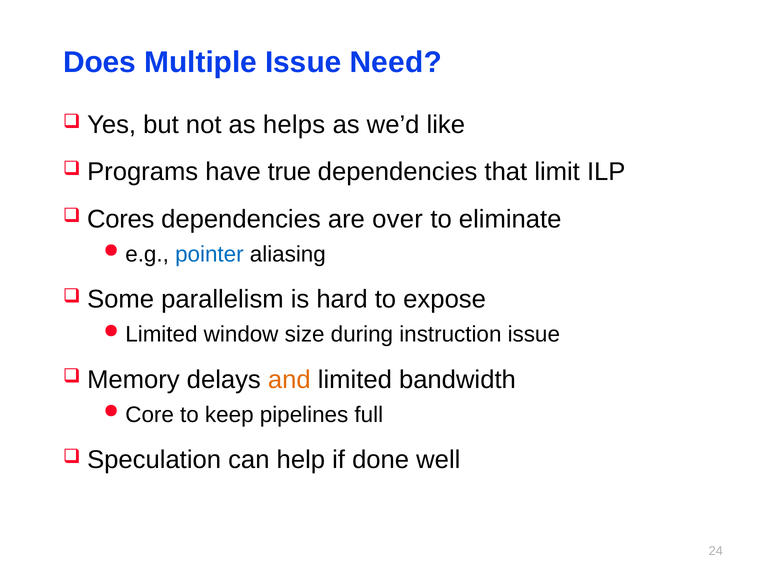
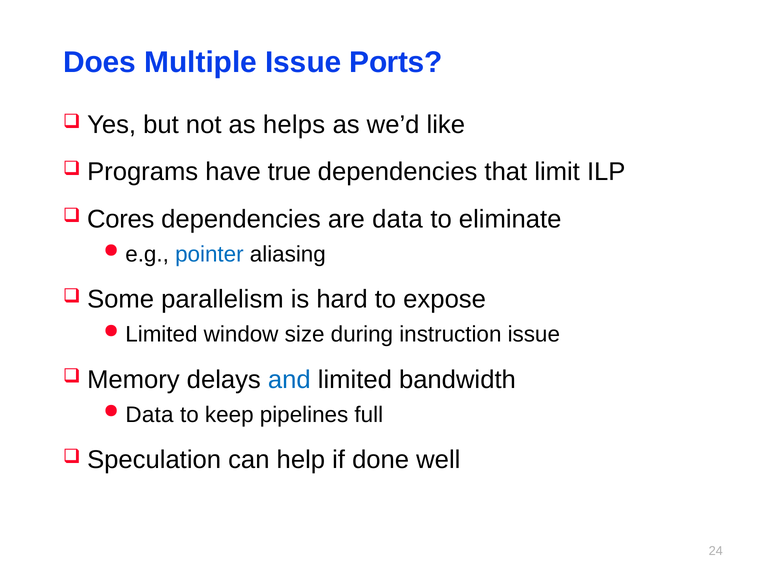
Need: Need -> Ports
are over: over -> data
and colour: orange -> blue
Core at (150, 415): Core -> Data
